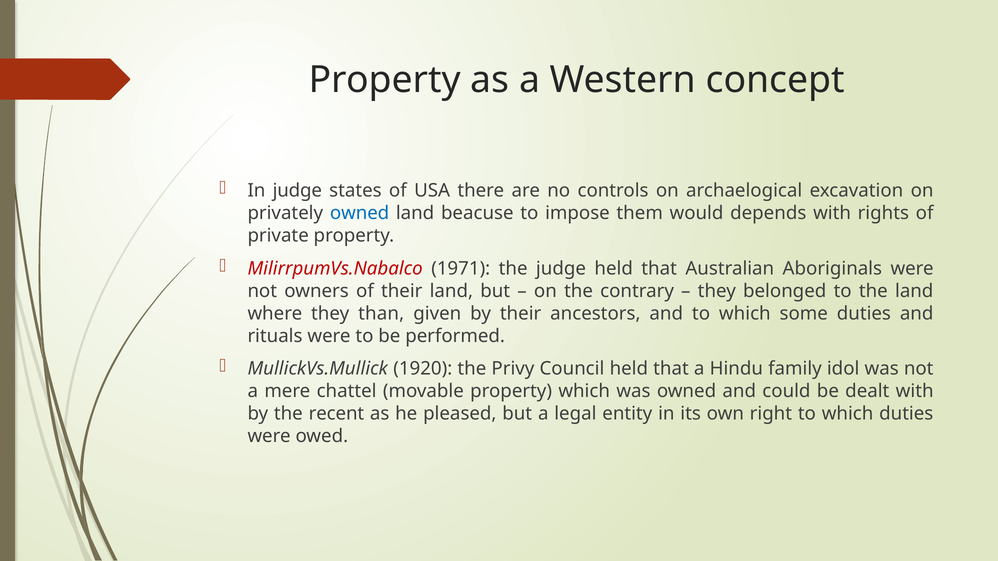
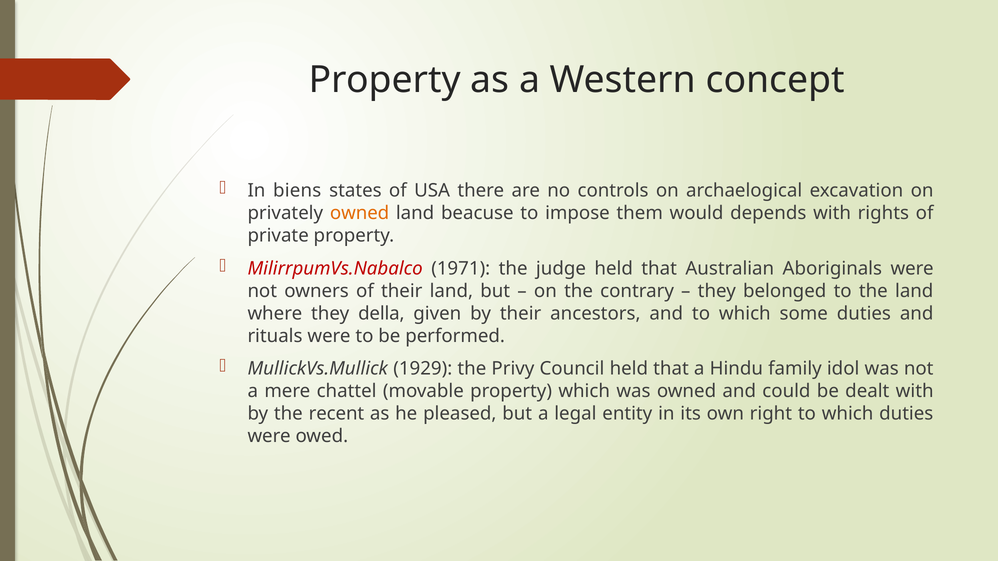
In judge: judge -> biens
owned at (360, 213) colour: blue -> orange
than: than -> della
1920: 1920 -> 1929
